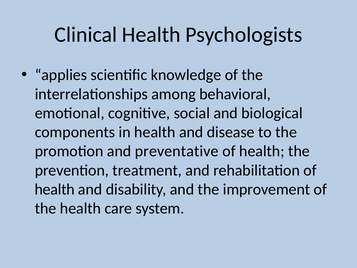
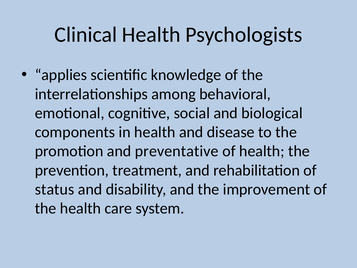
health at (55, 189): health -> status
